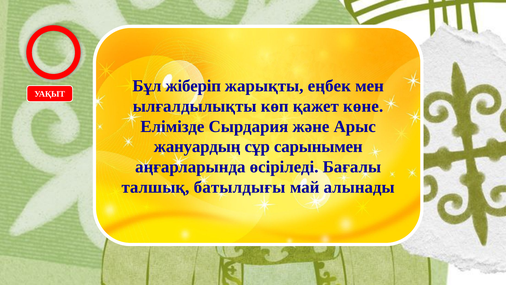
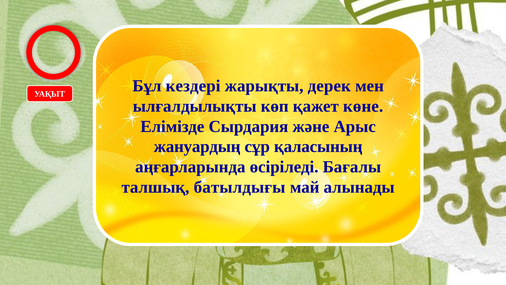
жіберіп: жіберіп -> кездері
еңбек: еңбек -> дерек
сарынымен: сарынымен -> қаласының
